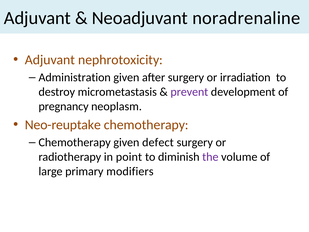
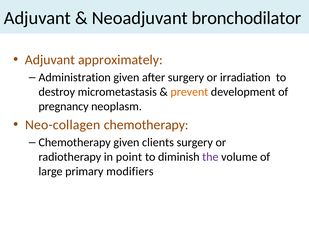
noradrenaline: noradrenaline -> bronchodilator
nephrotoxicity: nephrotoxicity -> approximately
prevent colour: purple -> orange
Neo-reuptake: Neo-reuptake -> Neo-collagen
defect: defect -> clients
